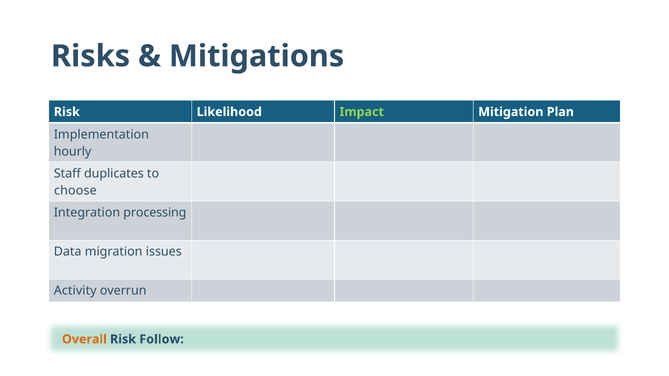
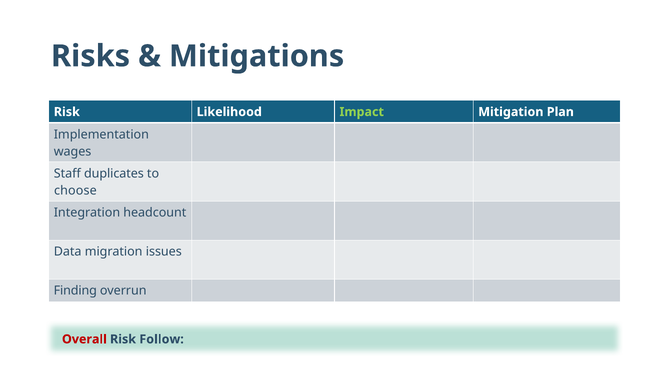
hourly: hourly -> wages
processing: processing -> headcount
Activity: Activity -> Finding
Overall colour: orange -> red
